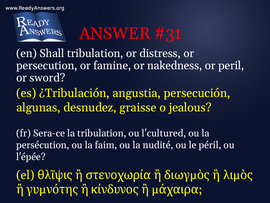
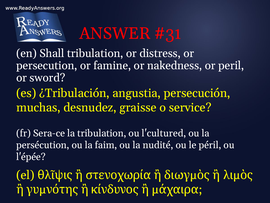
algunas: algunas -> muchas
jealous: jealous -> service
